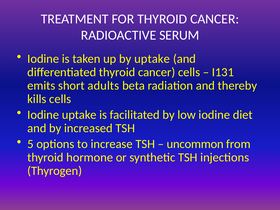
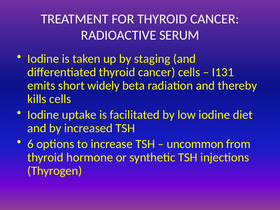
by uptake: uptake -> staging
adults: adults -> widely
5: 5 -> 6
